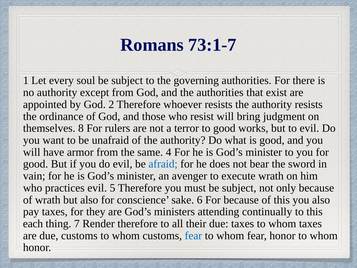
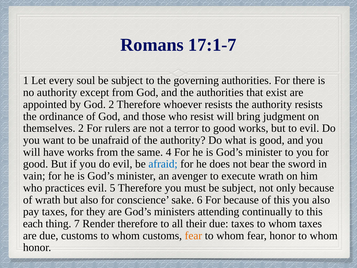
73:1-7: 73:1-7 -> 17:1-7
themselves 8: 8 -> 2
have armor: armor -> works
fear at (193, 235) colour: blue -> orange
